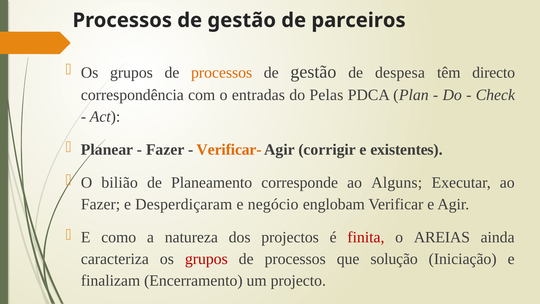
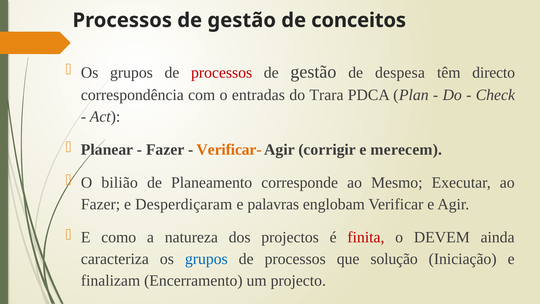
parceiros: parceiros -> conceitos
processos at (222, 73) colour: orange -> red
Pelas: Pelas -> Trara
existentes: existentes -> merecem
Alguns: Alguns -> Mesmo
negócio: negócio -> palavras
AREIAS: AREIAS -> DEVEM
grupos at (206, 259) colour: red -> blue
